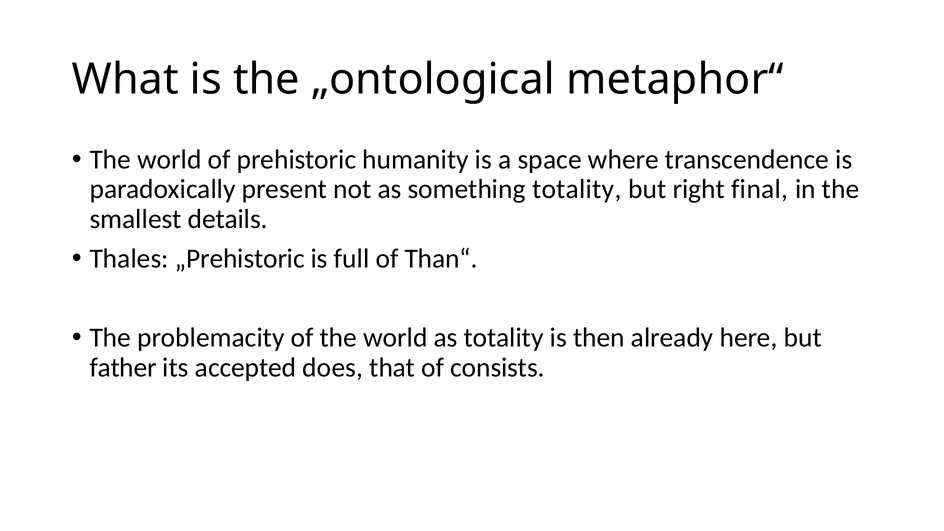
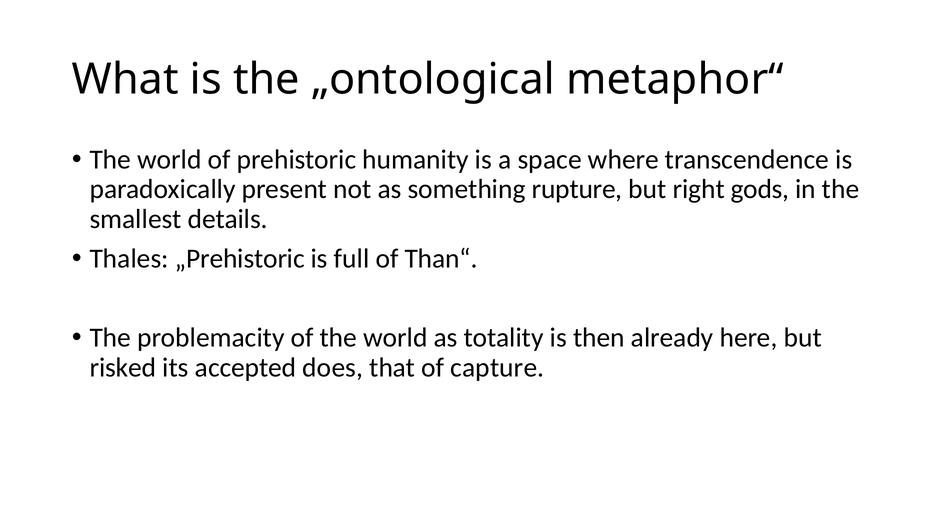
something totality: totality -> rupture
final: final -> gods
father: father -> risked
consists: consists -> capture
